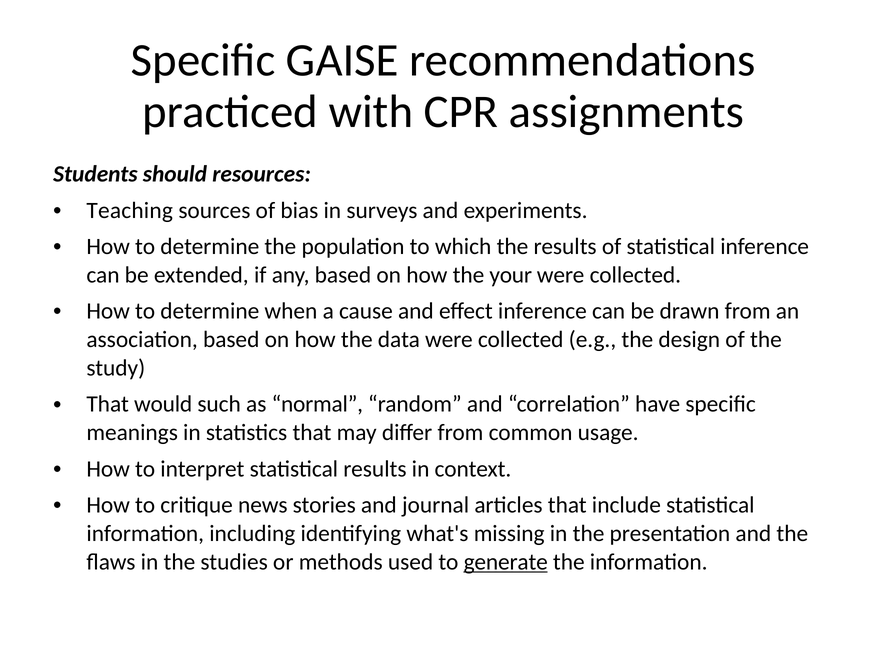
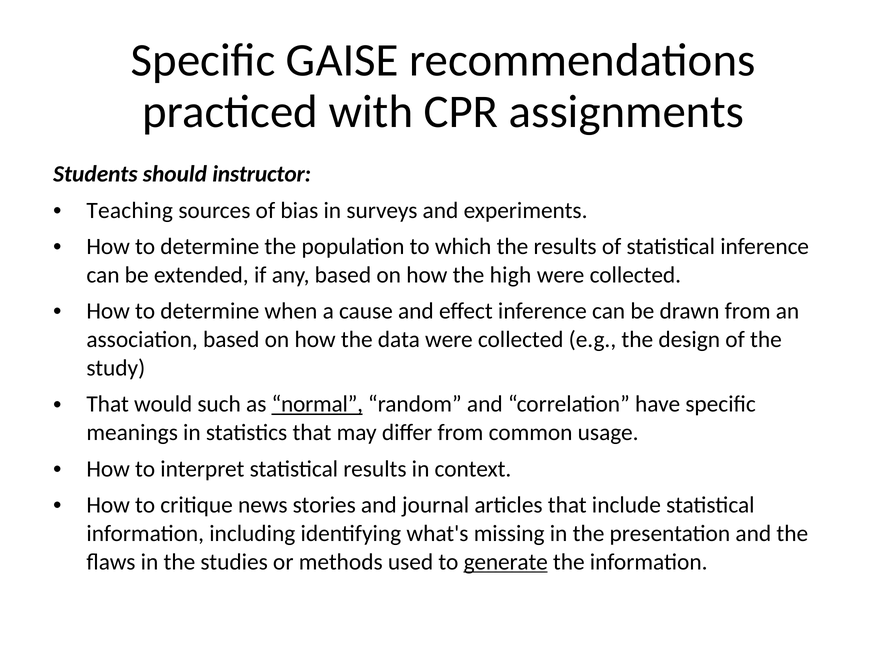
resources: resources -> instructor
your: your -> high
normal underline: none -> present
